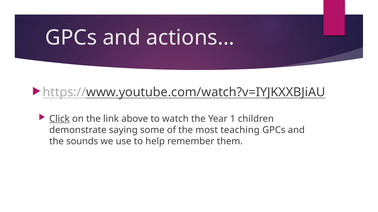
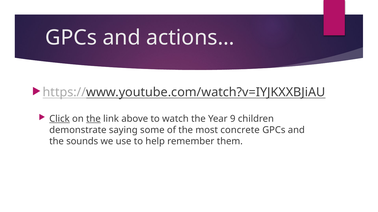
the at (93, 119) underline: none -> present
1: 1 -> 9
teaching: teaching -> concrete
